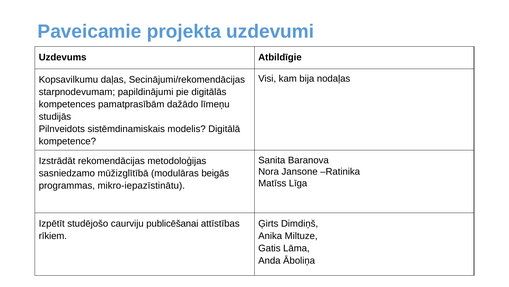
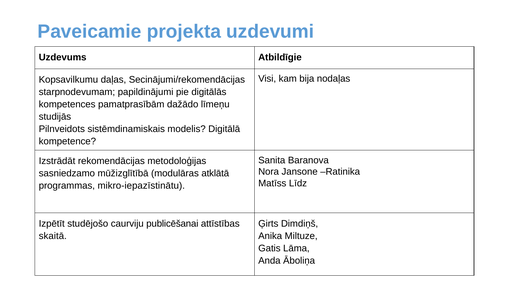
beigās: beigās -> atklātā
Līga: Līga -> Līdz
rīkiem: rīkiem -> skaitā
